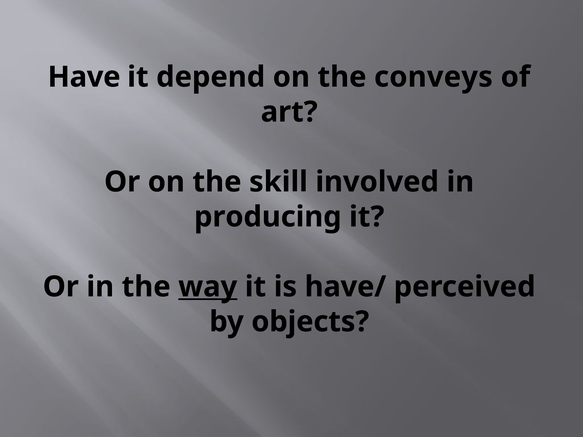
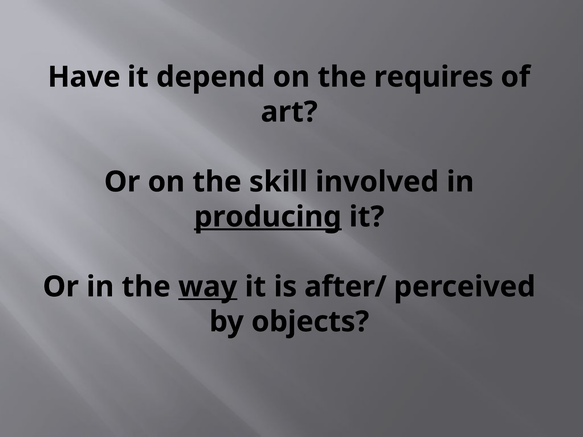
conveys: conveys -> requires
producing underline: none -> present
have/: have/ -> after/
